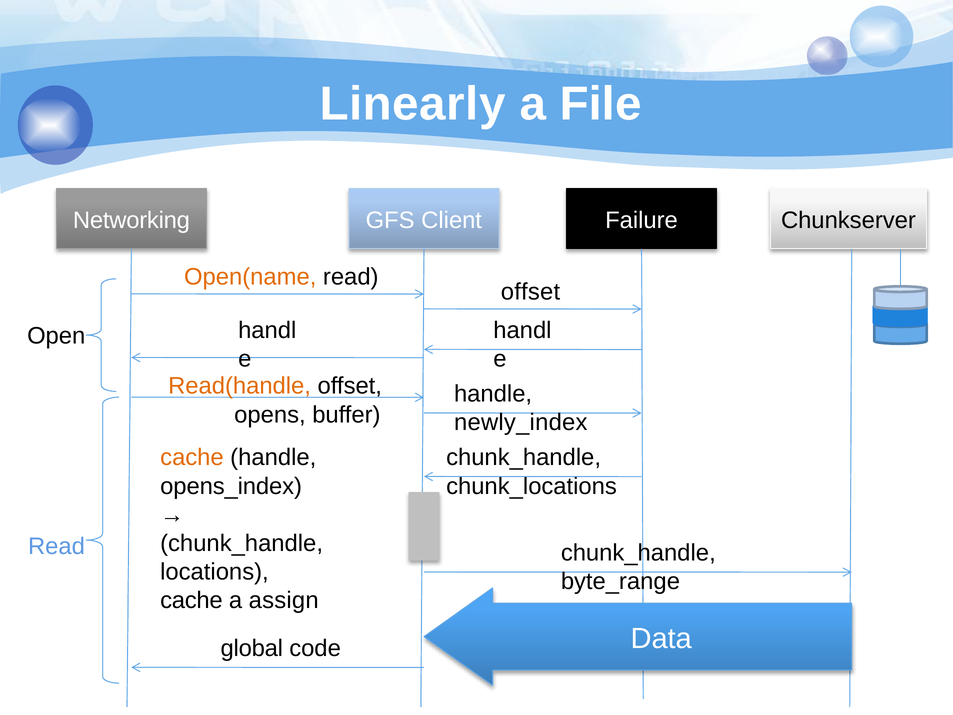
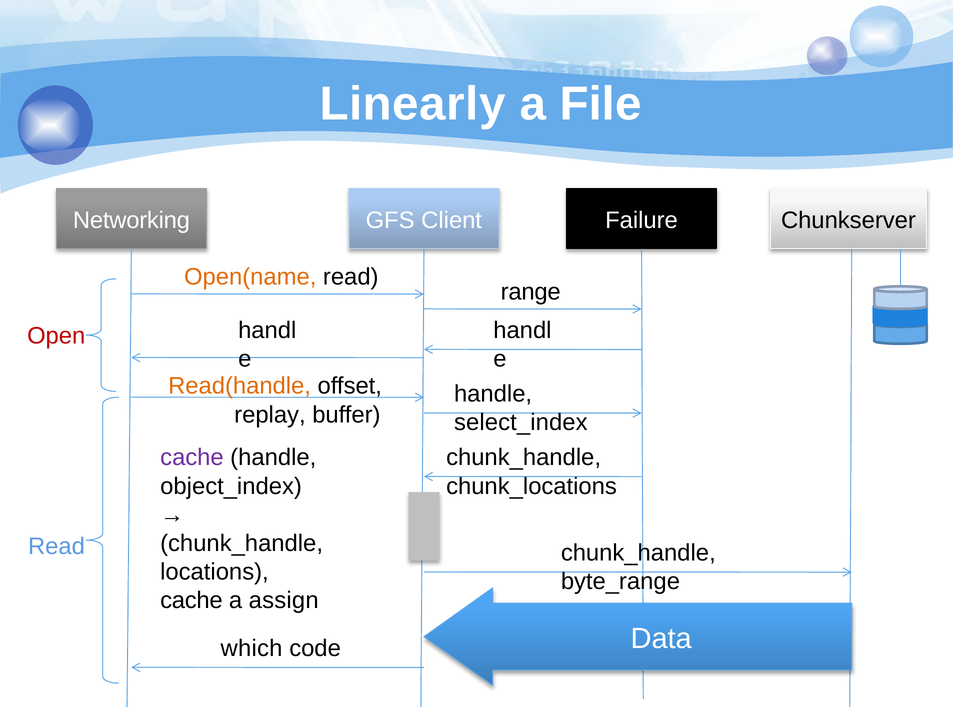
offset at (530, 292): offset -> range
Open colour: black -> red
opens: opens -> replay
newly_index: newly_index -> select_index
cache at (192, 457) colour: orange -> purple
opens_index: opens_index -> object_index
global: global -> which
